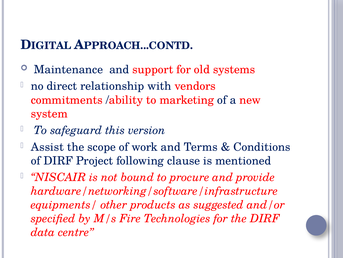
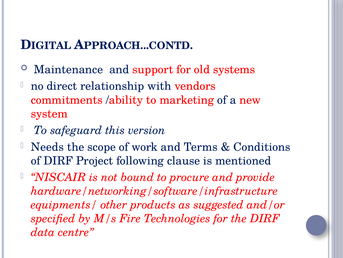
Assist: Assist -> Needs
